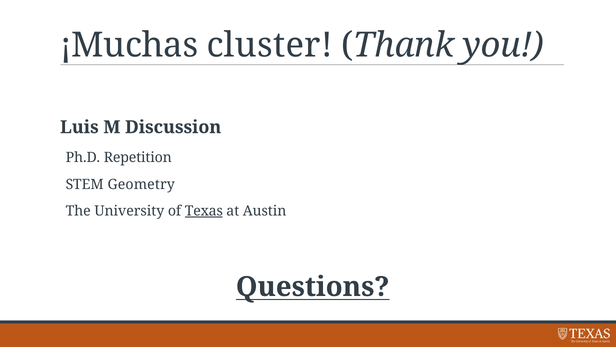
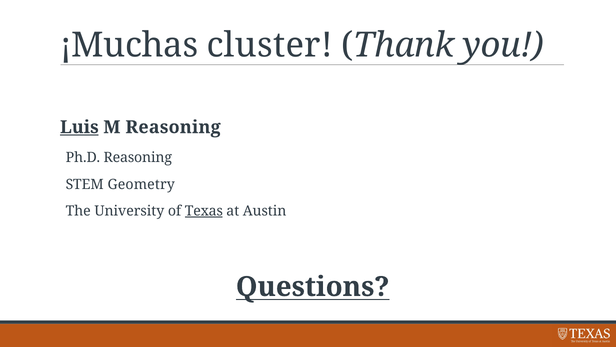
Luis underline: none -> present
M Discussion: Discussion -> Reasoning
Ph.D Repetition: Repetition -> Reasoning
